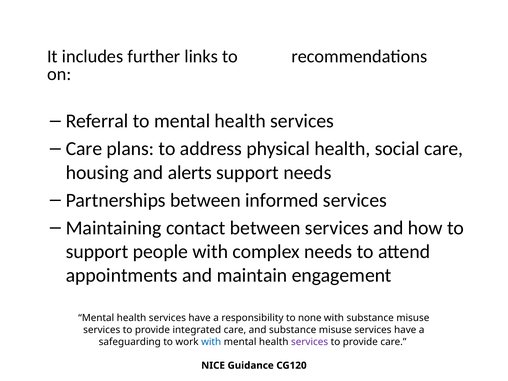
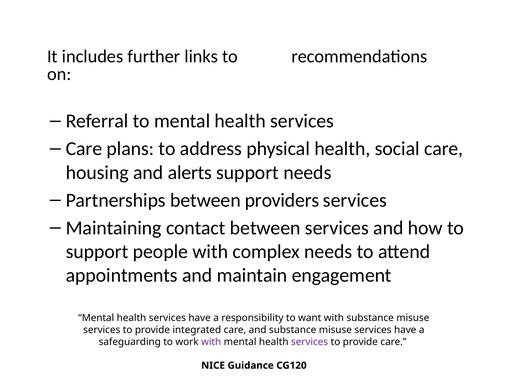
informed: informed -> providers
none: none -> want
with at (211, 342) colour: blue -> purple
